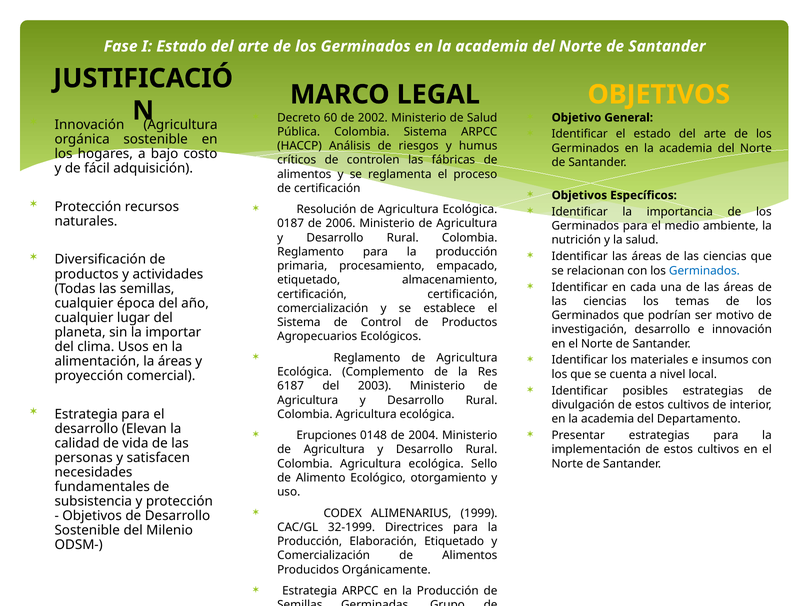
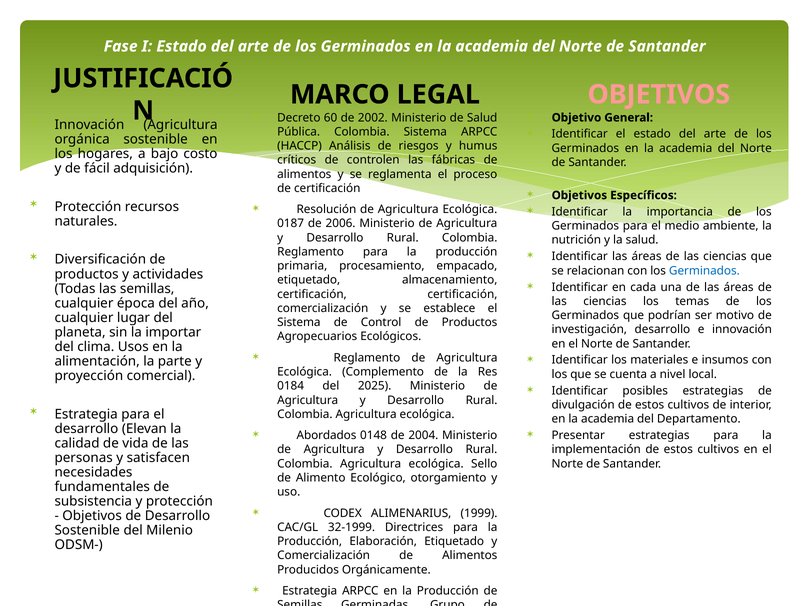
OBJETIVOS at (659, 95) colour: yellow -> pink
la áreas: áreas -> parte
6187: 6187 -> 0184
2003: 2003 -> 2025
Erupciones: Erupciones -> Abordados
